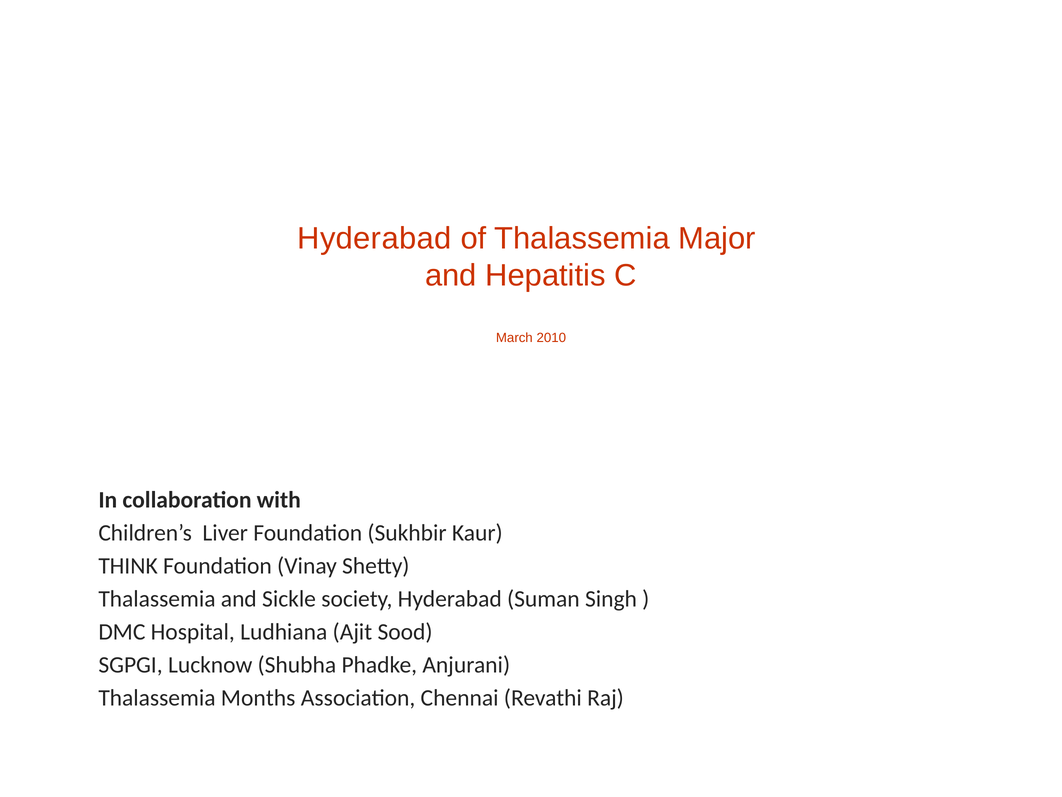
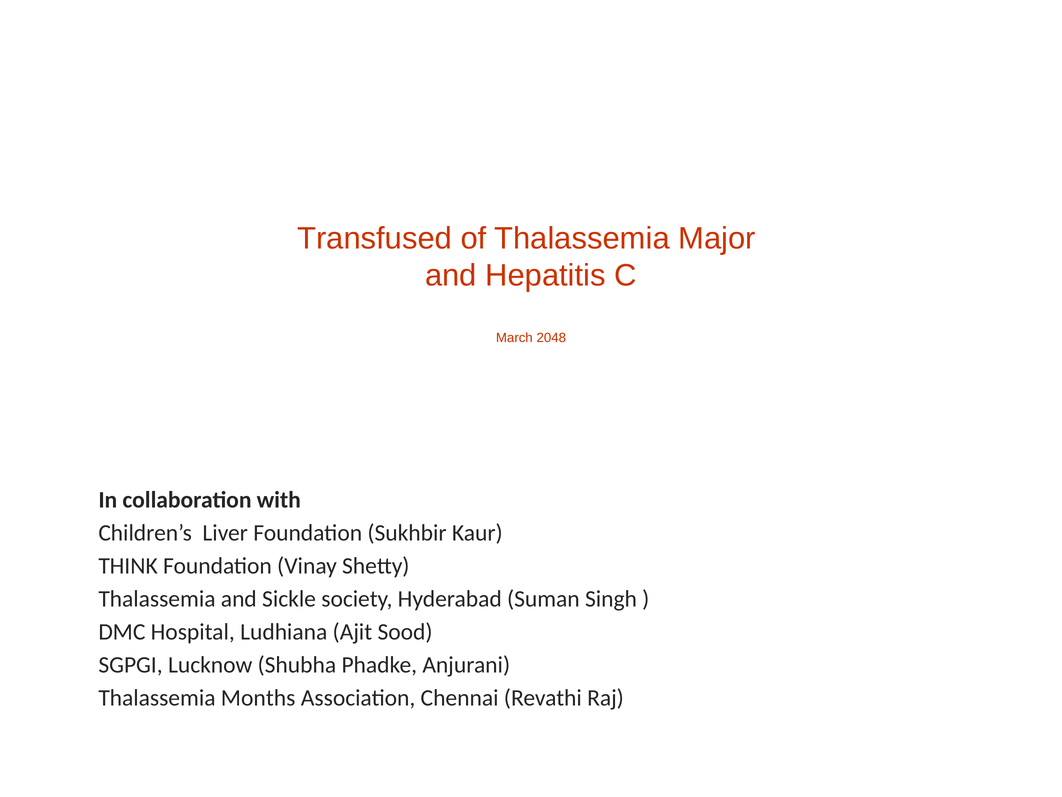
Hyderabad at (374, 238): Hyderabad -> Transfused
2010: 2010 -> 2048
